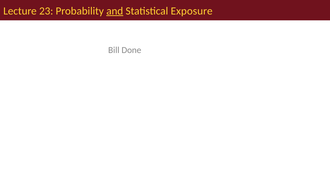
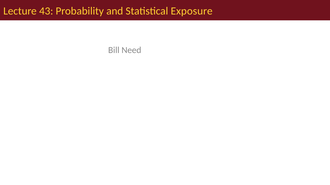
23: 23 -> 43
and underline: present -> none
Done: Done -> Need
